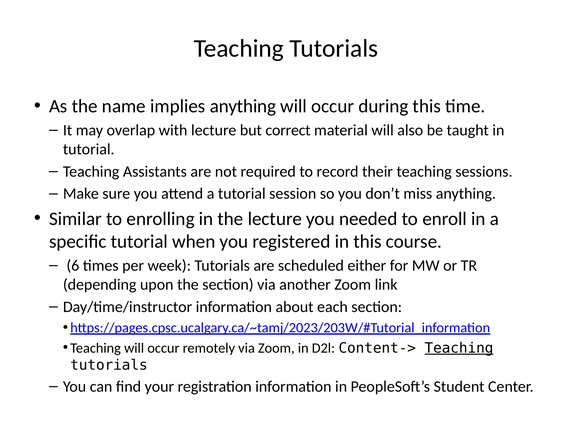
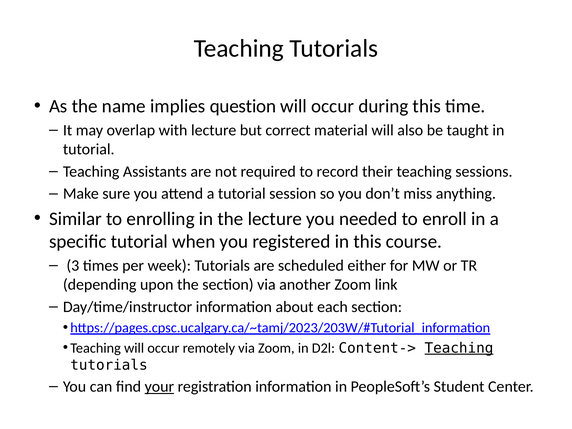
implies anything: anything -> question
6: 6 -> 3
your underline: none -> present
